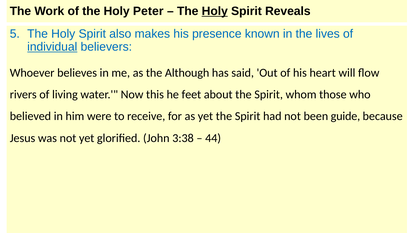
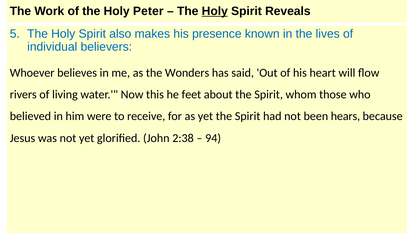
individual underline: present -> none
Although: Although -> Wonders
guide: guide -> hears
3:38: 3:38 -> 2:38
44: 44 -> 94
